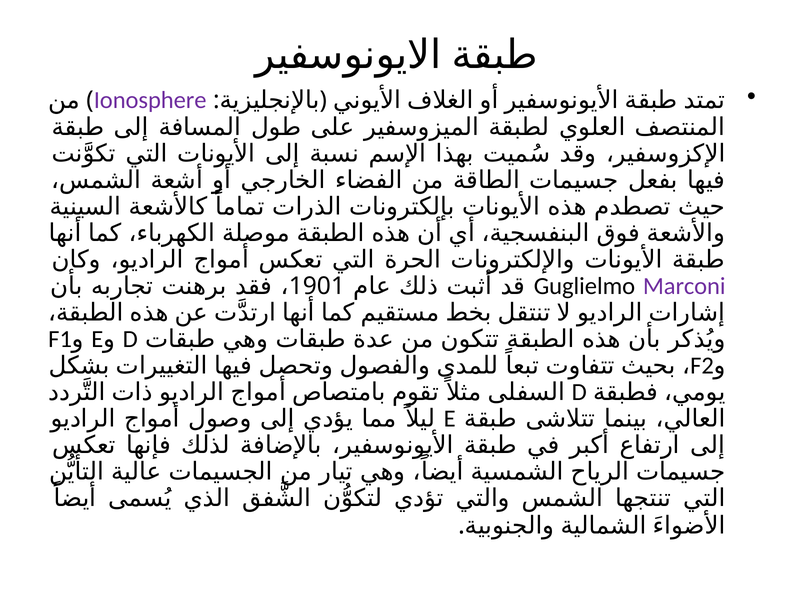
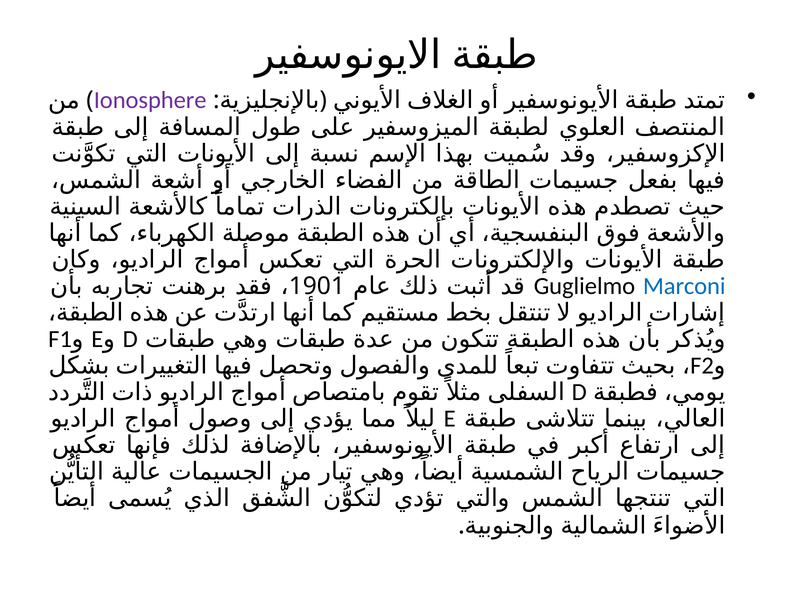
Marconi colour: purple -> blue
